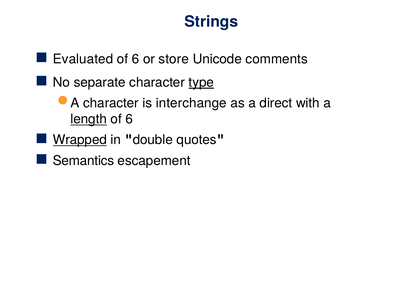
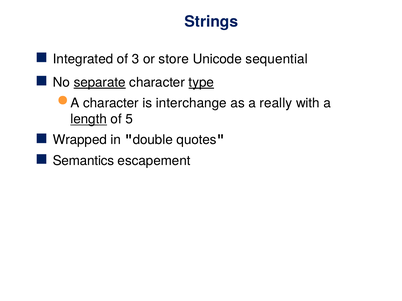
Evaluated: Evaluated -> Integrated
6 at (136, 59): 6 -> 3
comments: comments -> sequential
separate underline: none -> present
direct: direct -> really
6 at (129, 119): 6 -> 5
Wrapped underline: present -> none
